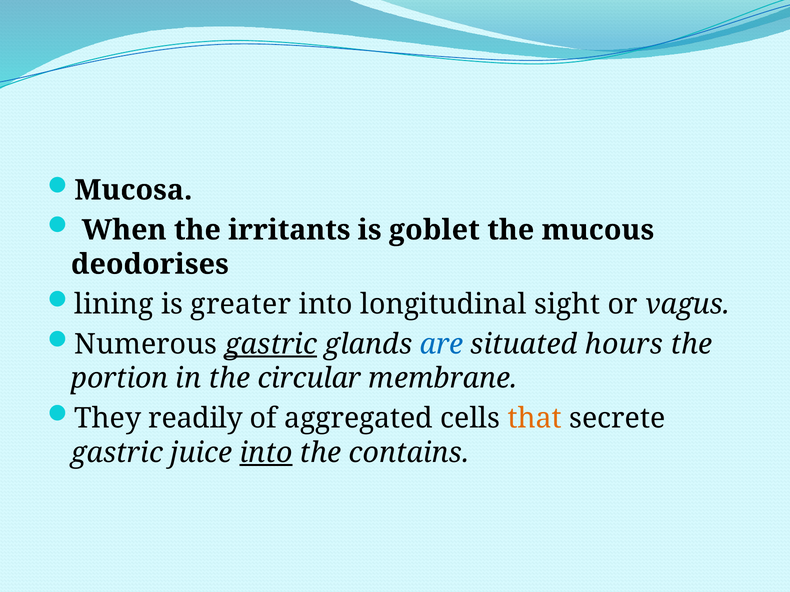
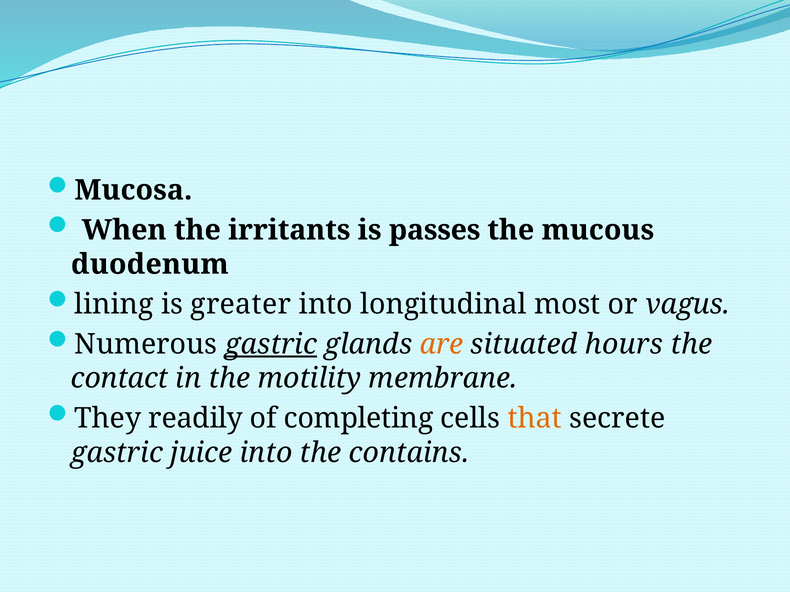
goblet: goblet -> passes
deodorises: deodorises -> duodenum
sight: sight -> most
are colour: blue -> orange
portion: portion -> contact
circular: circular -> motility
aggregated: aggregated -> completing
into at (266, 453) underline: present -> none
